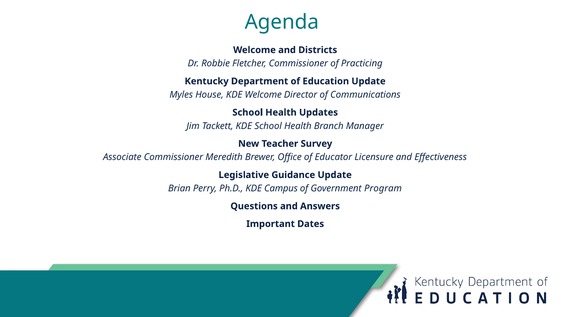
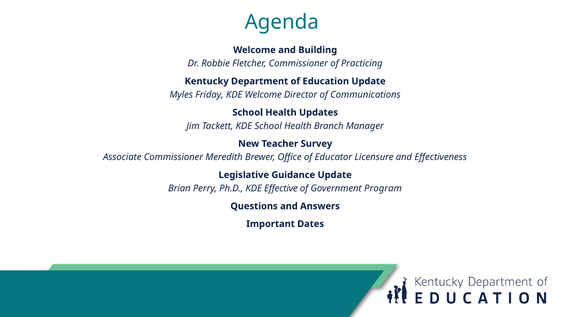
Districts: Districts -> Building
House: House -> Friday
Campus: Campus -> Effective
